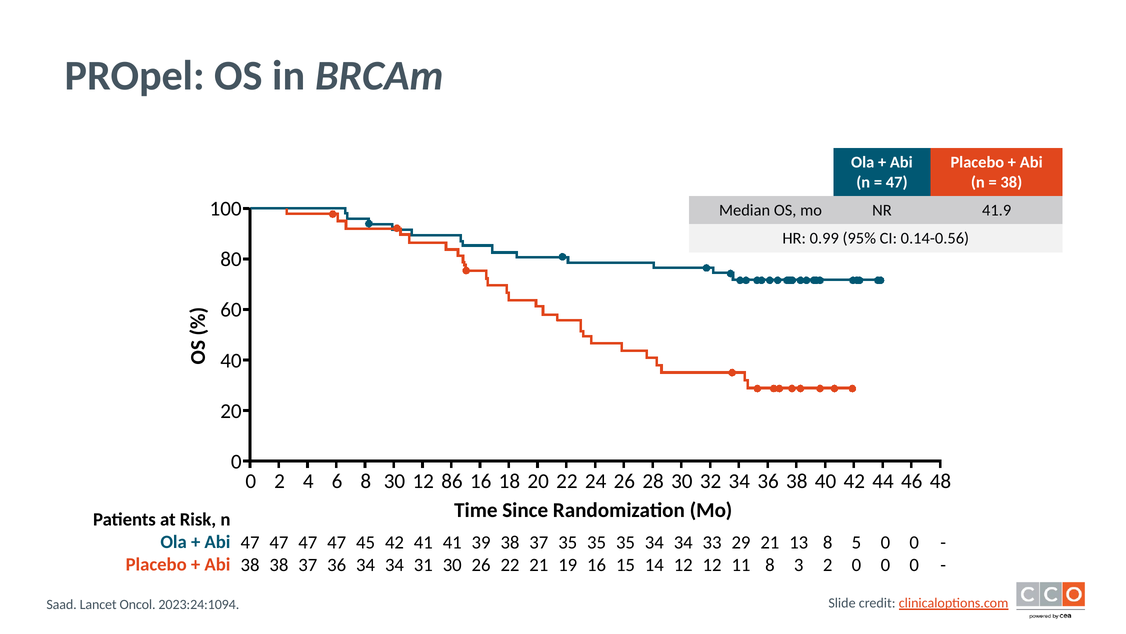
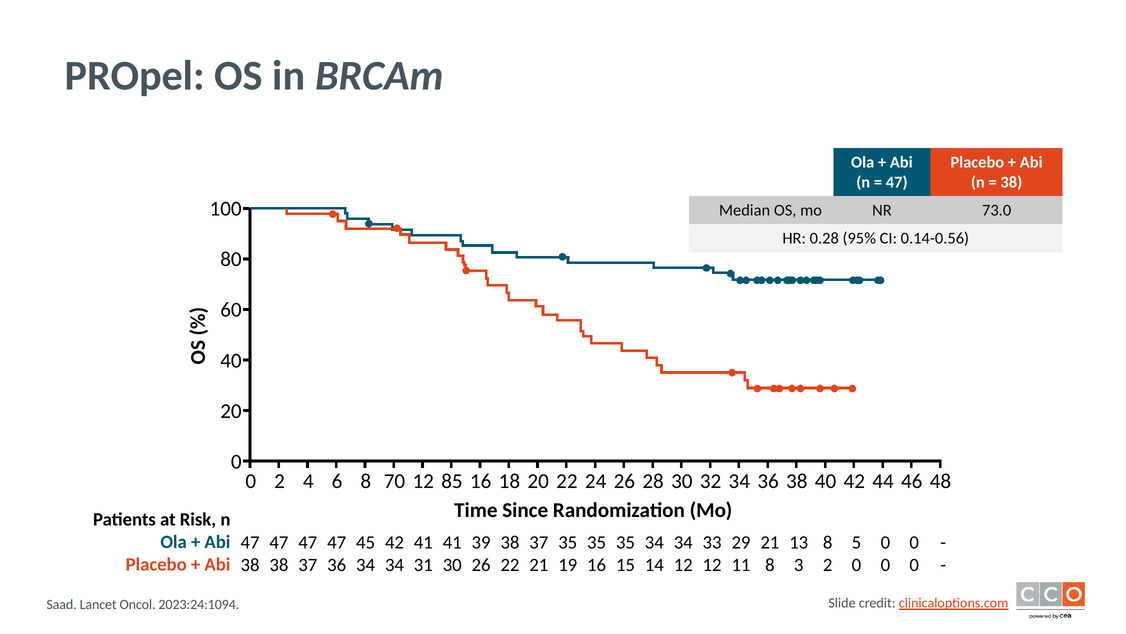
41.9: 41.9 -> 73.0
0.99: 0.99 -> 0.28
8 30: 30 -> 70
86: 86 -> 85
